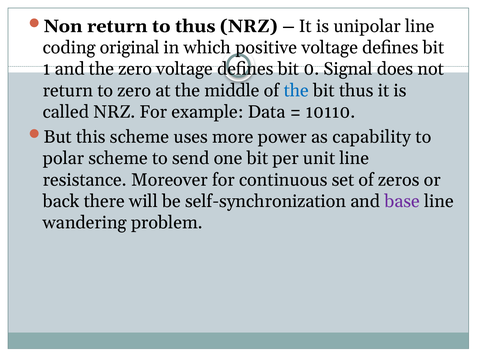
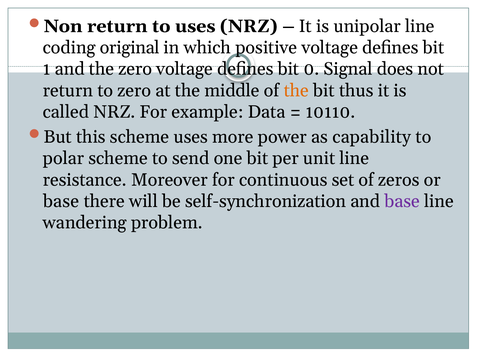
to thus: thus -> uses
the at (296, 91) colour: blue -> orange
back at (61, 202): back -> base
